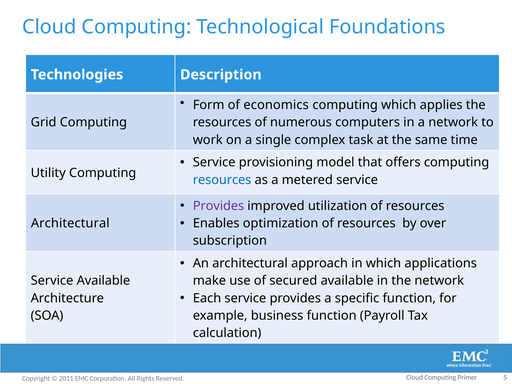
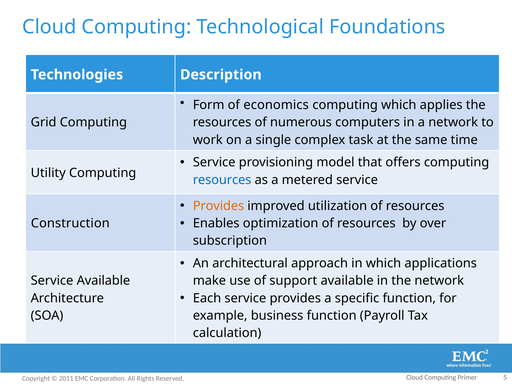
Provides at (219, 206) colour: purple -> orange
Architectural at (70, 223): Architectural -> Construction
secured: secured -> support
